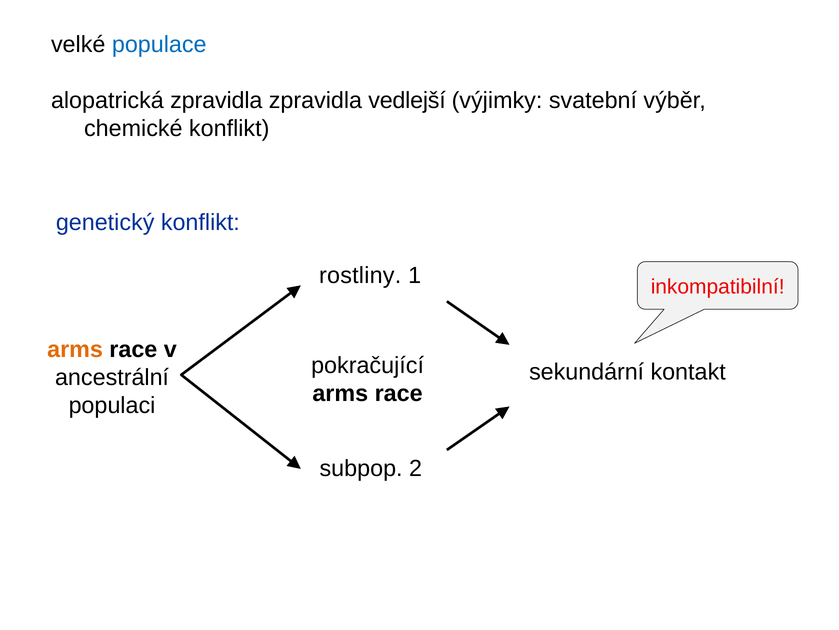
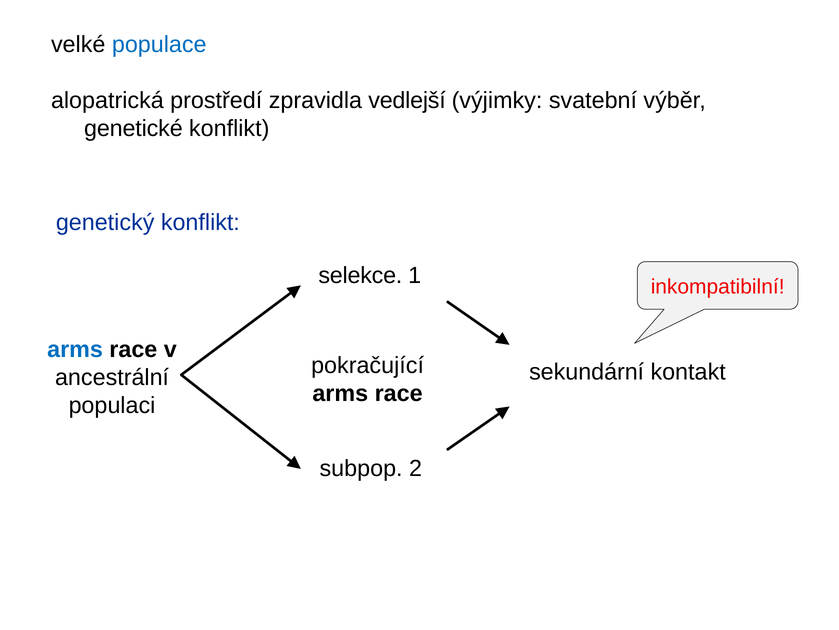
alopatrická zpravidla: zpravidla -> prostředí
chemické: chemické -> genetické
rostliny: rostliny -> selekce
arms at (75, 349) colour: orange -> blue
